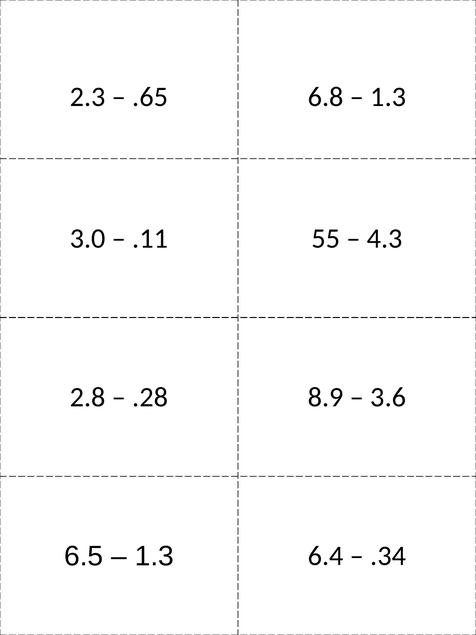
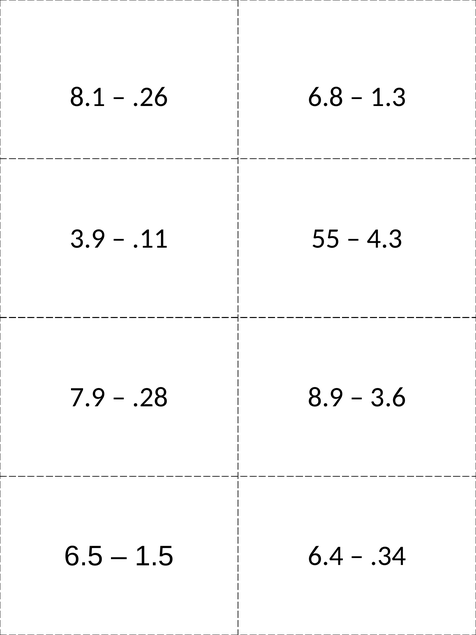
2.3: 2.3 -> 8.1
.65: .65 -> .26
3.0: 3.0 -> 3.9
2.8: 2.8 -> 7.9
1.3 at (154, 556): 1.3 -> 1.5
